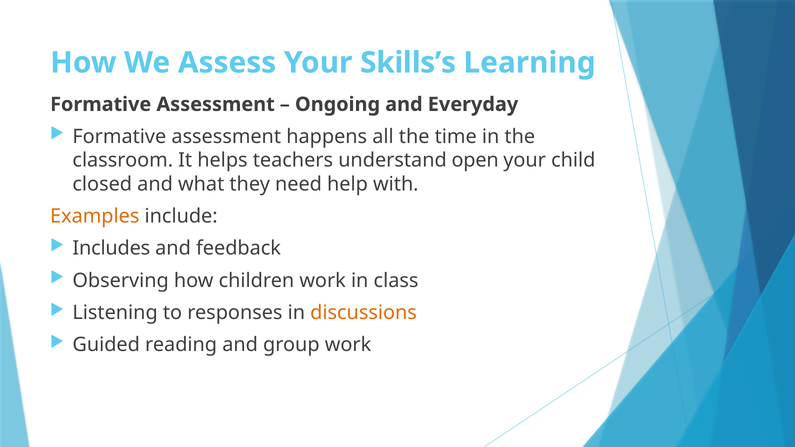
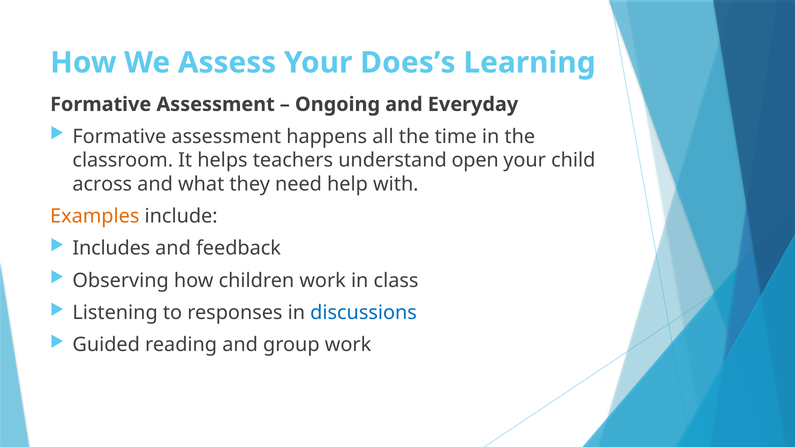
Skills’s: Skills’s -> Does’s
closed: closed -> across
discussions colour: orange -> blue
